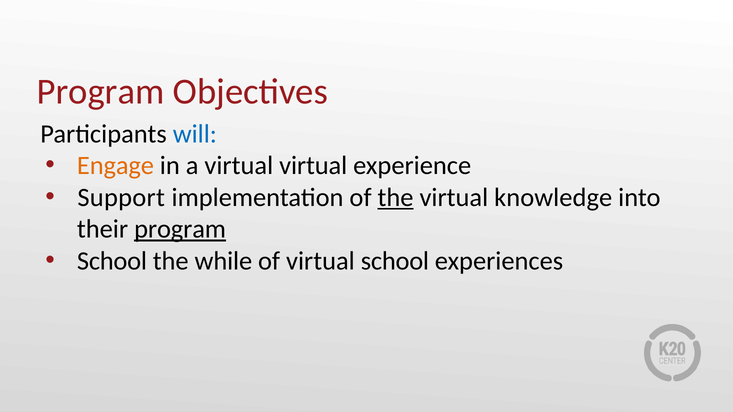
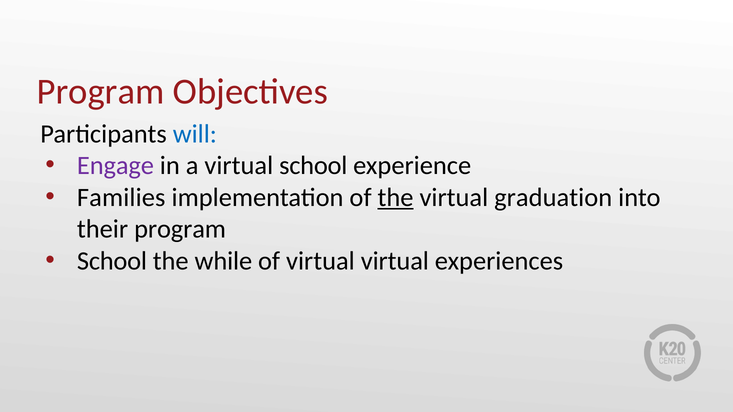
Engage colour: orange -> purple
virtual virtual: virtual -> school
Support: Support -> Families
knowledge: knowledge -> graduation
program at (180, 229) underline: present -> none
virtual school: school -> virtual
